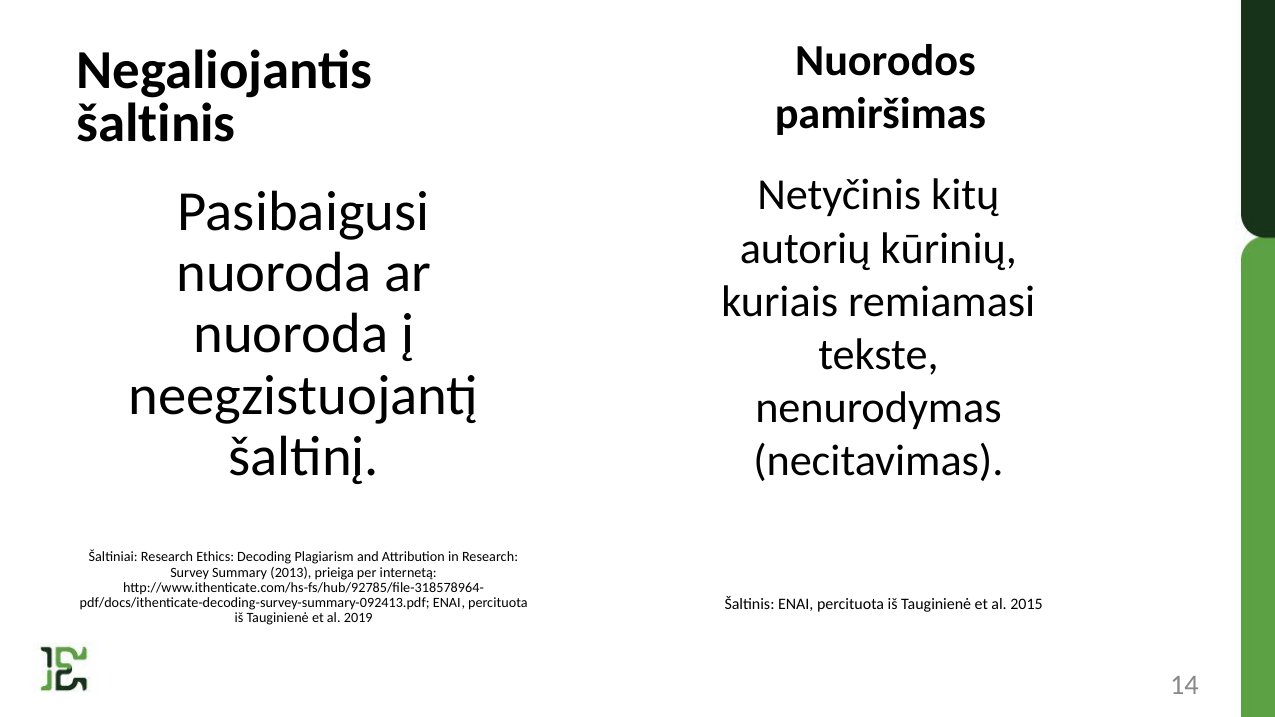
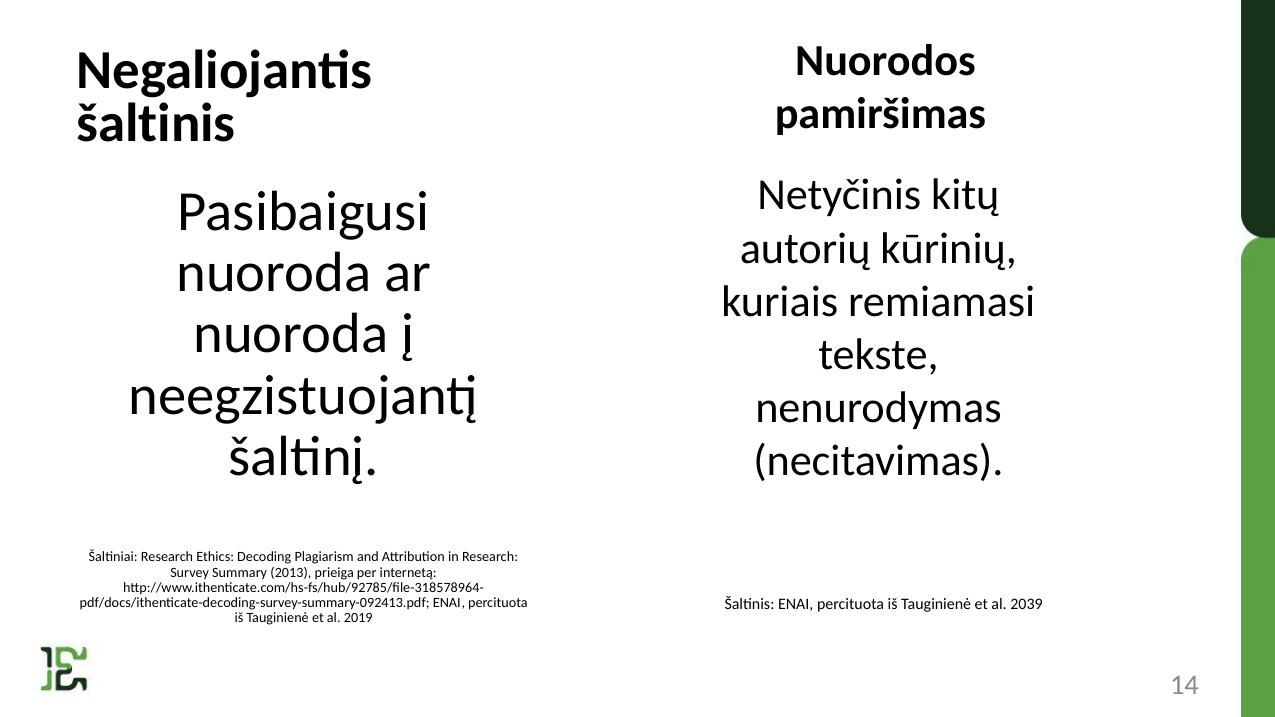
2015: 2015 -> 2039
